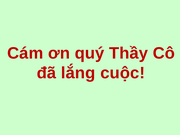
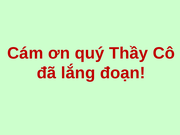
cuộc: cuộc -> đoạn
